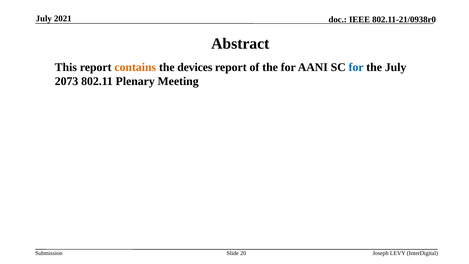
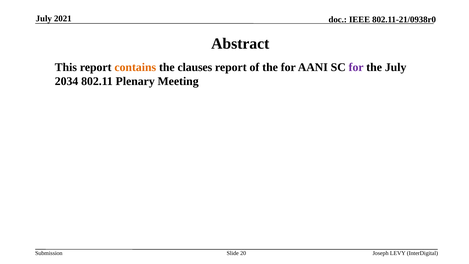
devices: devices -> clauses
for at (356, 67) colour: blue -> purple
2073: 2073 -> 2034
